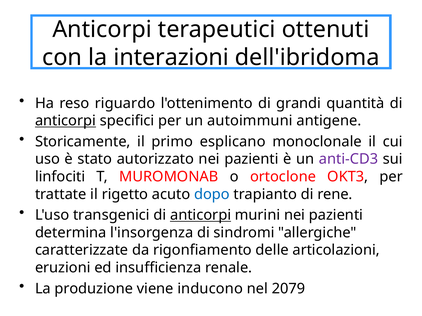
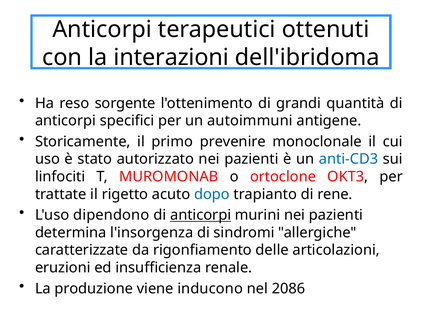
riguardo: riguardo -> sorgente
anticorpi at (66, 121) underline: present -> none
esplicano: esplicano -> prevenire
anti-CD3 colour: purple -> blue
transgenici: transgenici -> dipendono
2079: 2079 -> 2086
